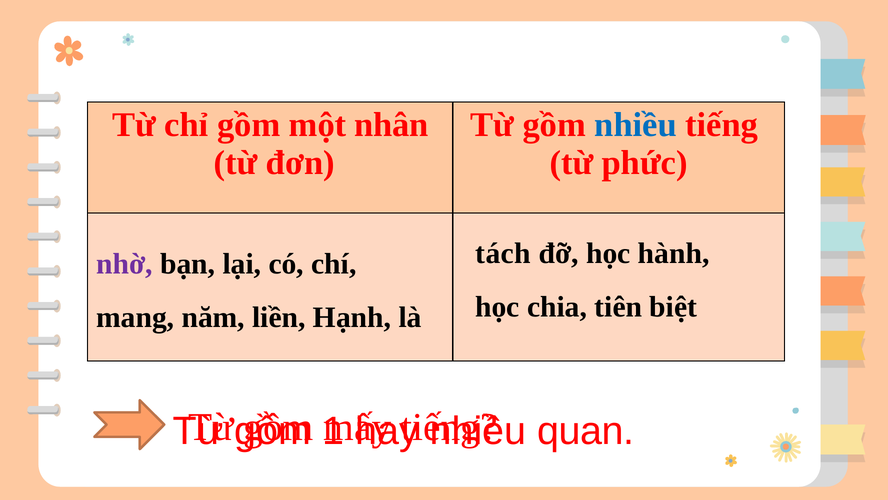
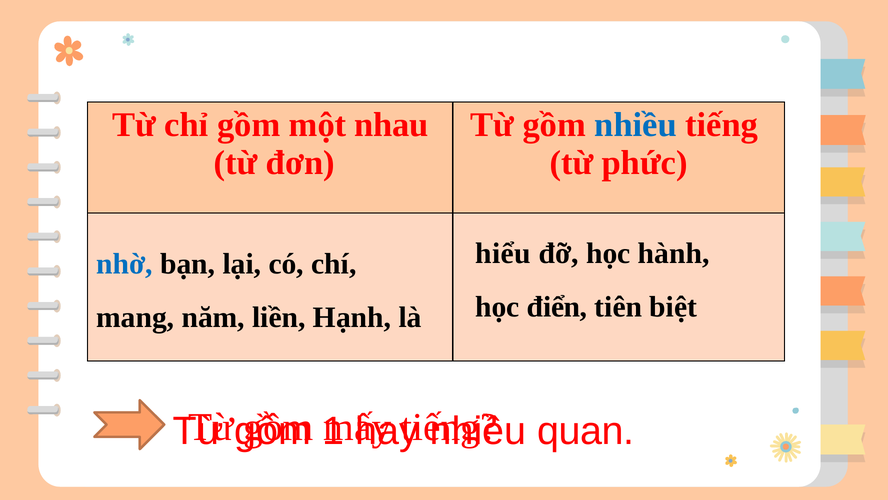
nhân: nhân -> nhau
tách: tách -> hiểu
nhờ colour: purple -> blue
chia: chia -> điển
